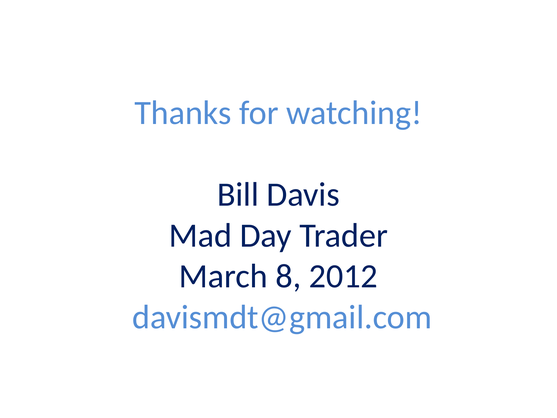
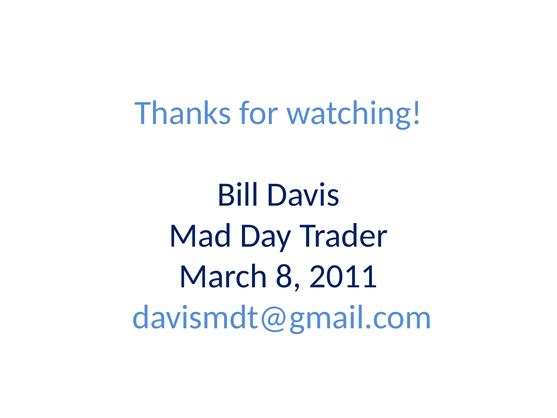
2012: 2012 -> 2011
